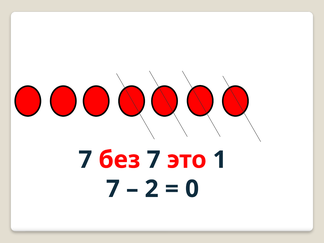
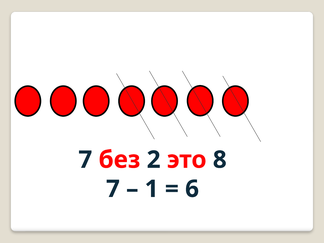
без 7: 7 -> 2
1: 1 -> 8
2: 2 -> 1
0: 0 -> 6
